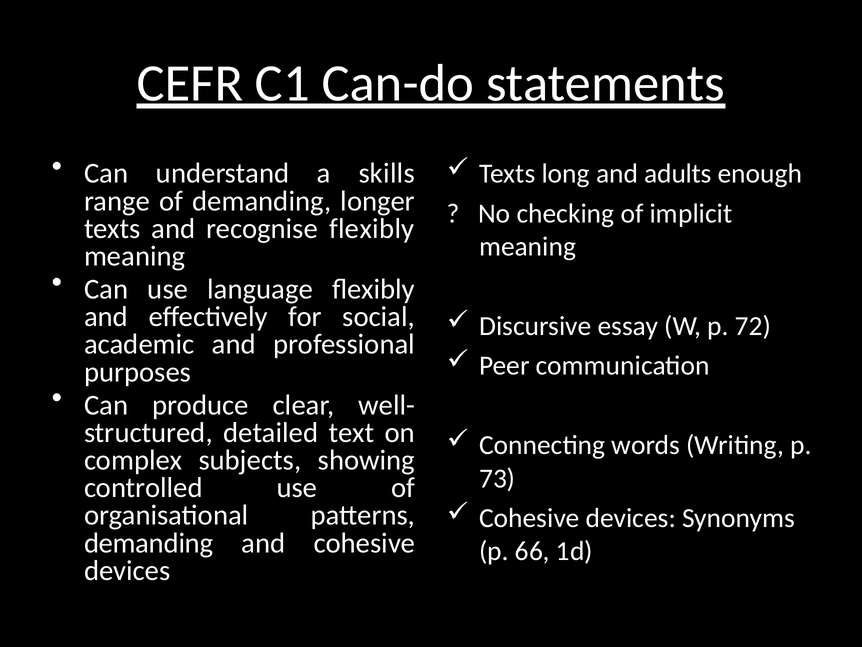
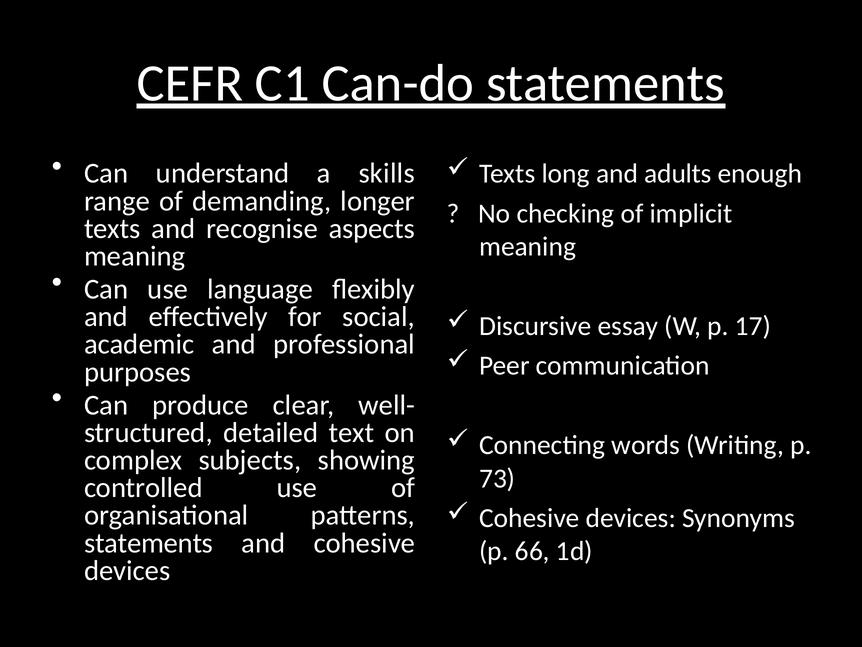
recognise flexibly: flexibly -> aspects
72: 72 -> 17
demanding at (149, 543): demanding -> statements
